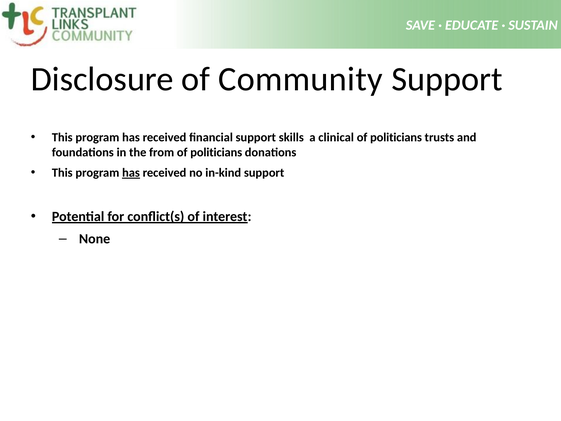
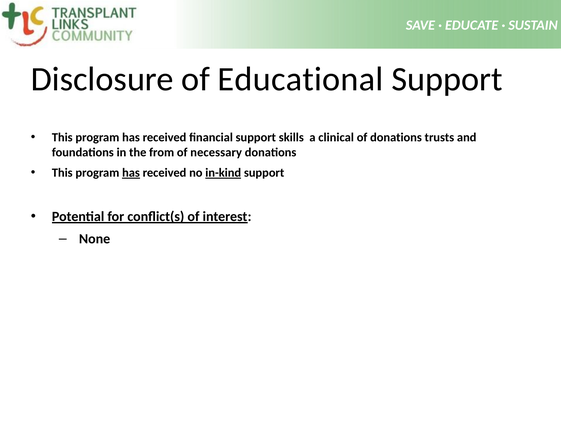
Community: Community -> Educational
politicians at (396, 137): politicians -> donations
politicians at (216, 152): politicians -> necessary
in-kind underline: none -> present
